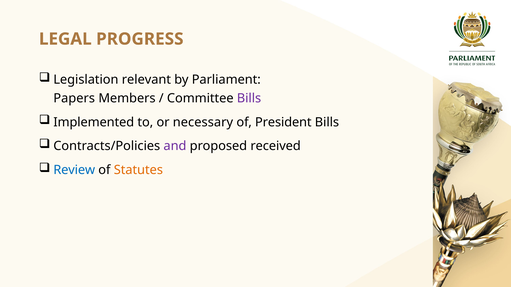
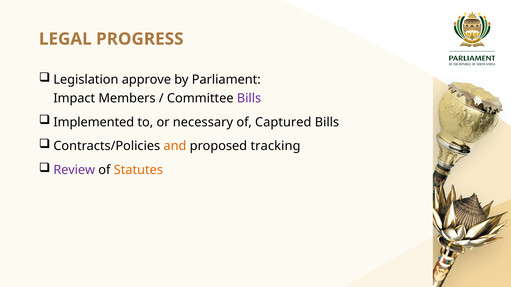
relevant: relevant -> approve
Papers: Papers -> Impact
President: President -> Captured
and colour: purple -> orange
received: received -> tracking
Review colour: blue -> purple
